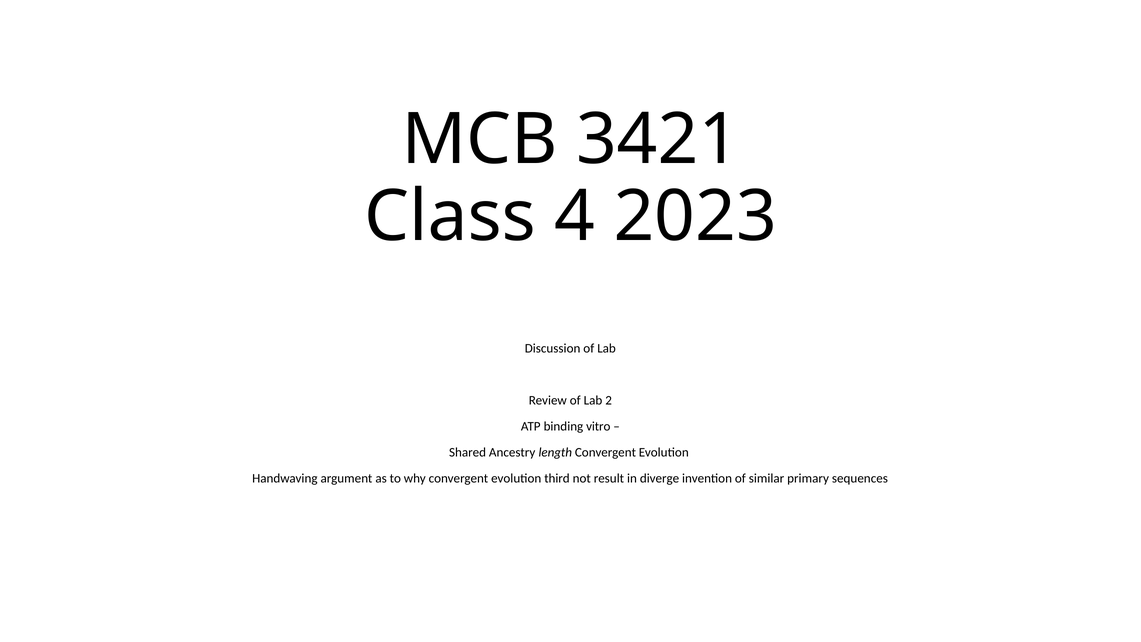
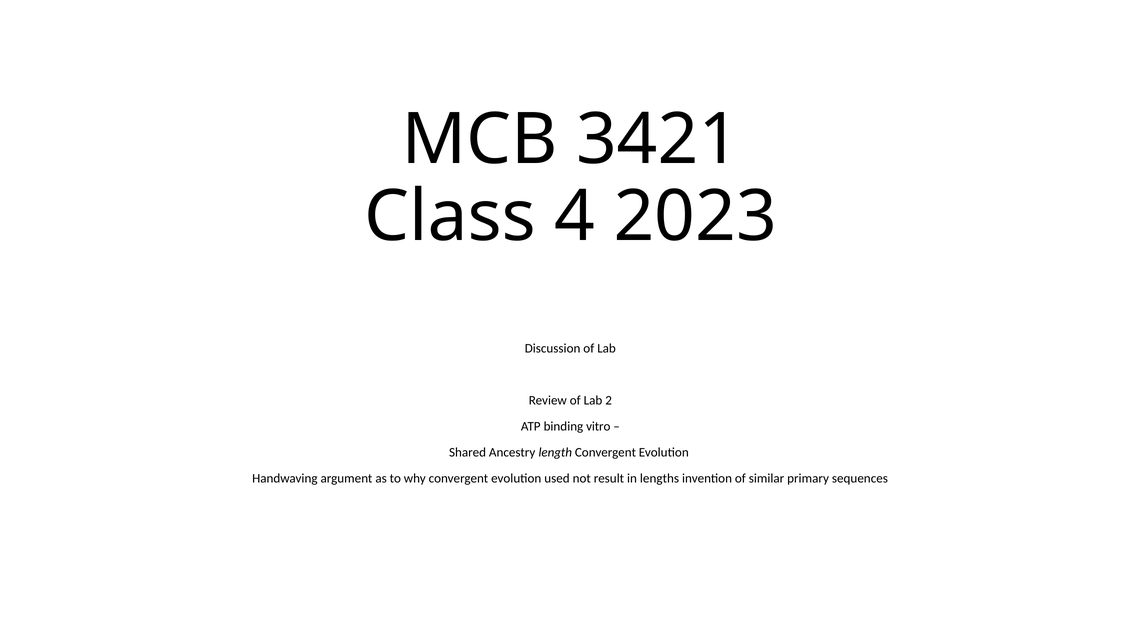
third: third -> used
diverge: diverge -> lengths
